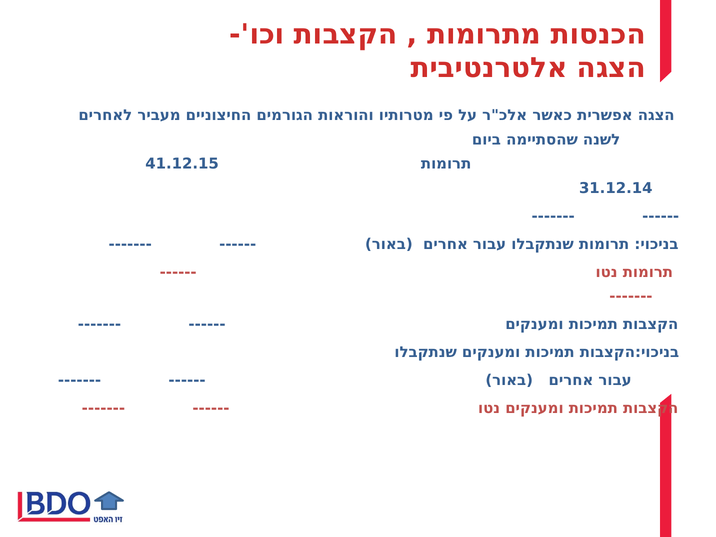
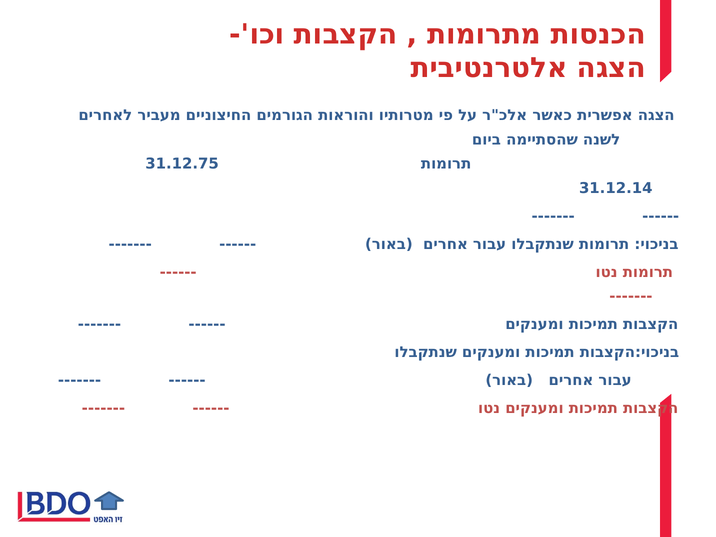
41.12.15: 41.12.15 -> 31.12.75
